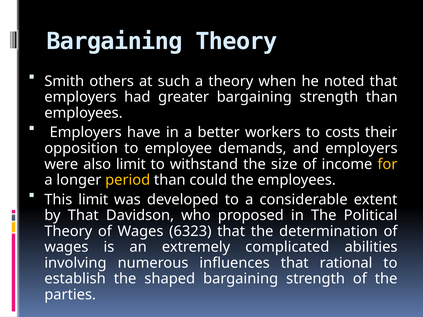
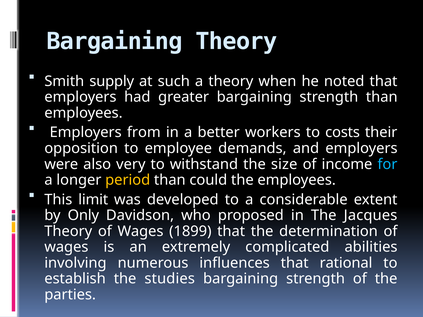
others: others -> supply
have: have -> from
also limit: limit -> very
for colour: yellow -> light blue
by That: That -> Only
Political: Political -> Jacques
6323: 6323 -> 1899
shaped: shaped -> studies
